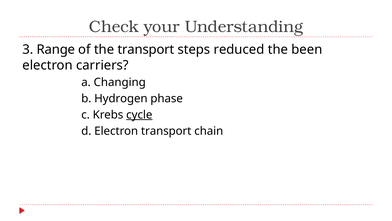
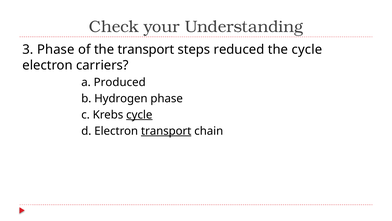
3 Range: Range -> Phase
the been: been -> cycle
Changing: Changing -> Produced
transport at (166, 131) underline: none -> present
